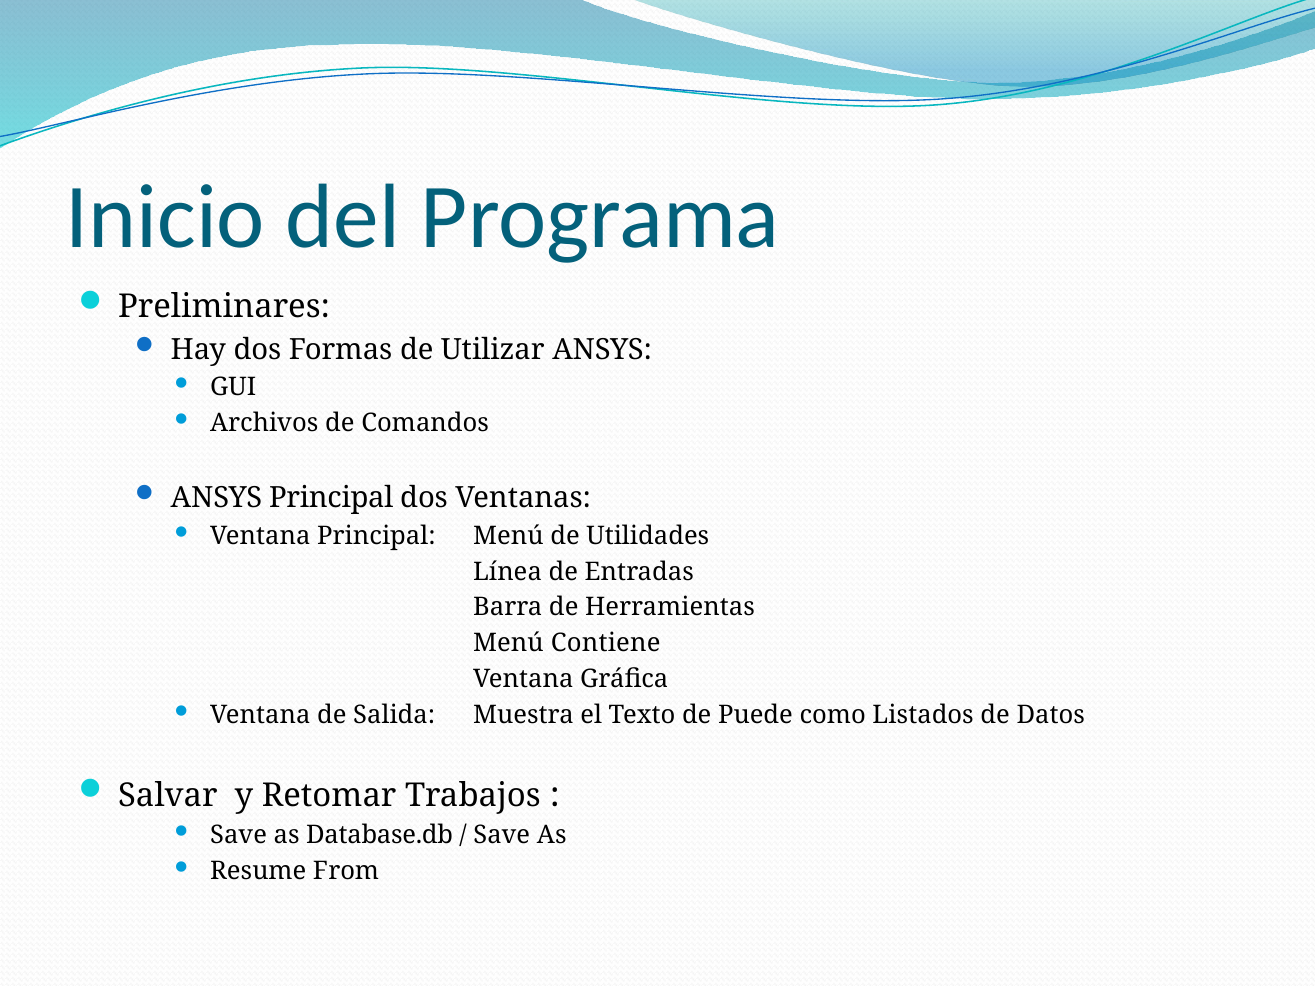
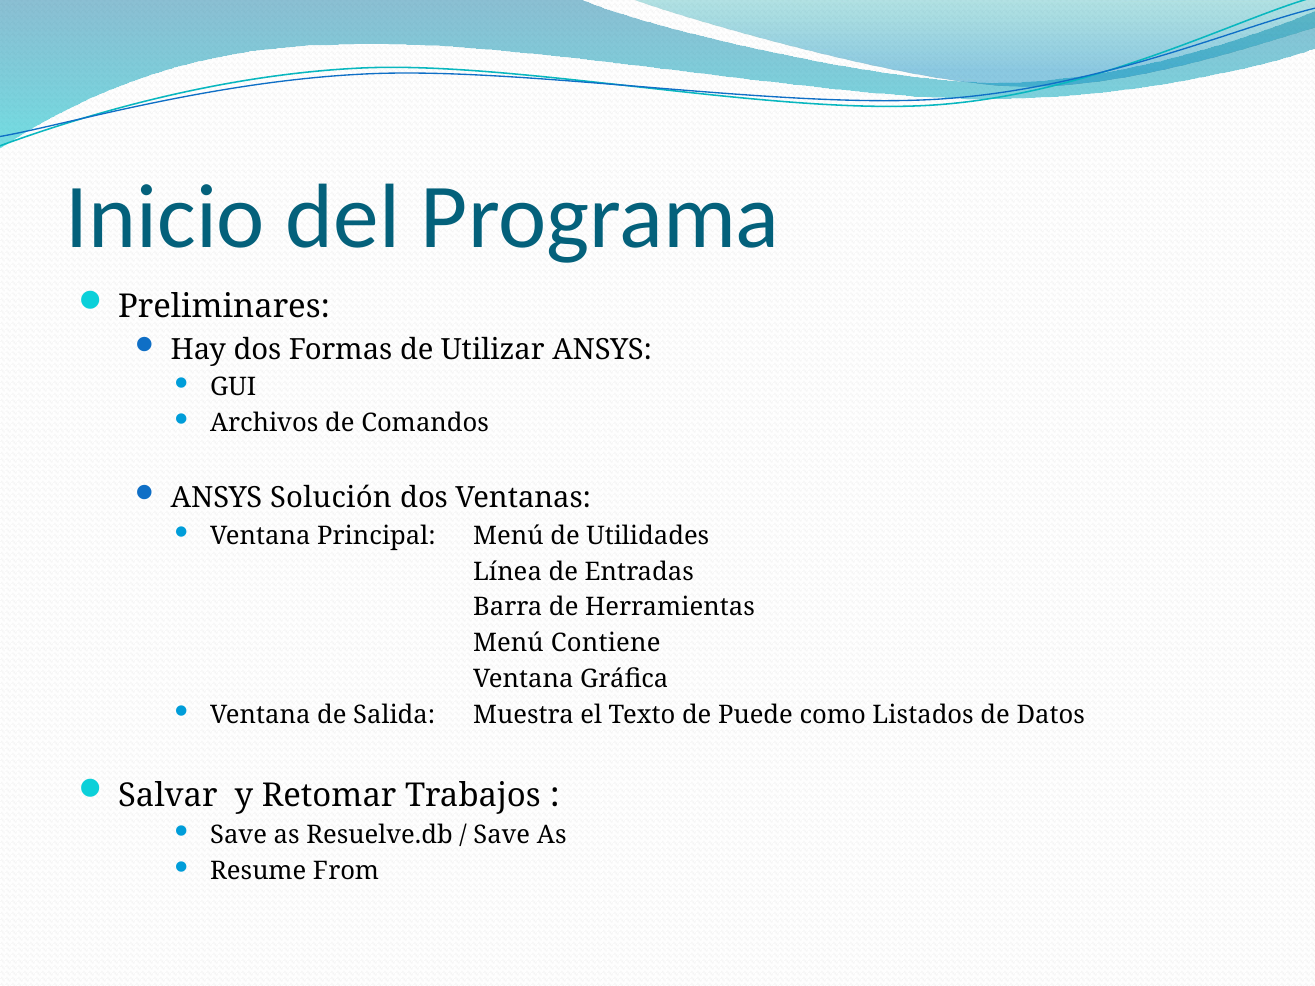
ANSYS Principal: Principal -> Solución
Database.db: Database.db -> Resuelve.db
